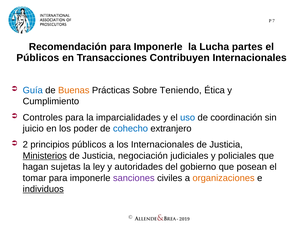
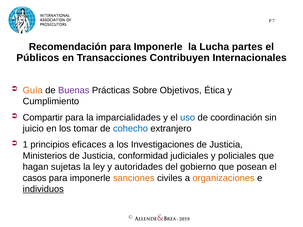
Guía colour: blue -> orange
Buenas colour: orange -> purple
Teniendo: Teniendo -> Objetivos
Controles: Controles -> Compartir
poder: poder -> tomar
2: 2 -> 1
principios públicos: públicos -> eficaces
los Internacionales: Internacionales -> Investigaciones
Ministerios underline: present -> none
negociación: negociación -> conformidad
tomar: tomar -> casos
sanciones colour: purple -> orange
